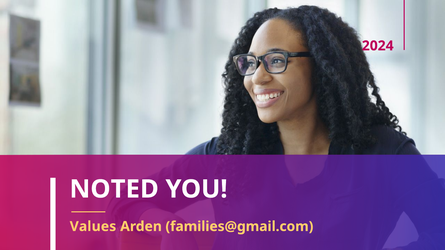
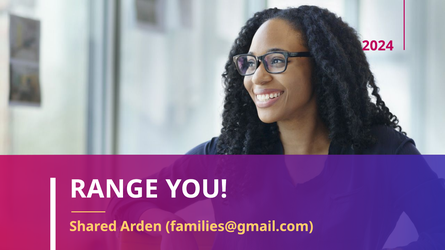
NOTED: NOTED -> RANGE
Values: Values -> Shared
